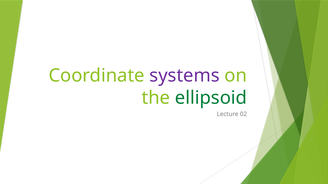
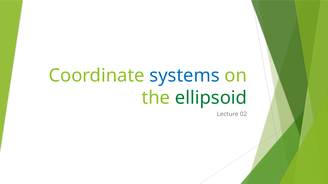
systems colour: purple -> blue
